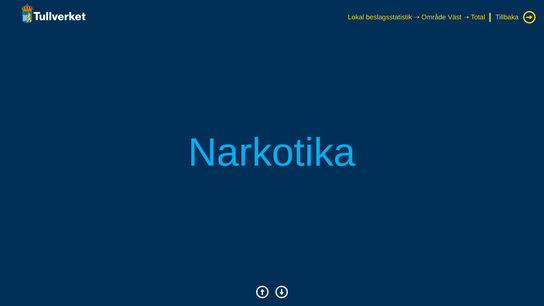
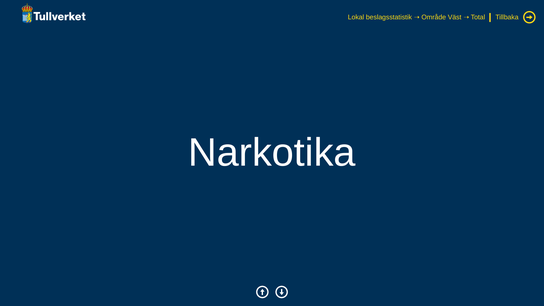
Narkotika colour: light blue -> white
